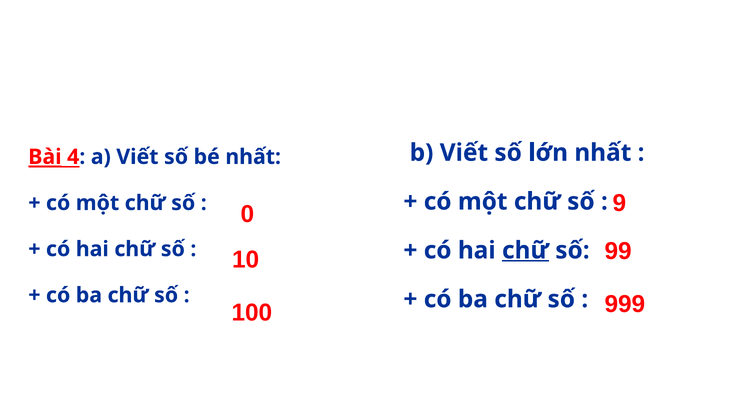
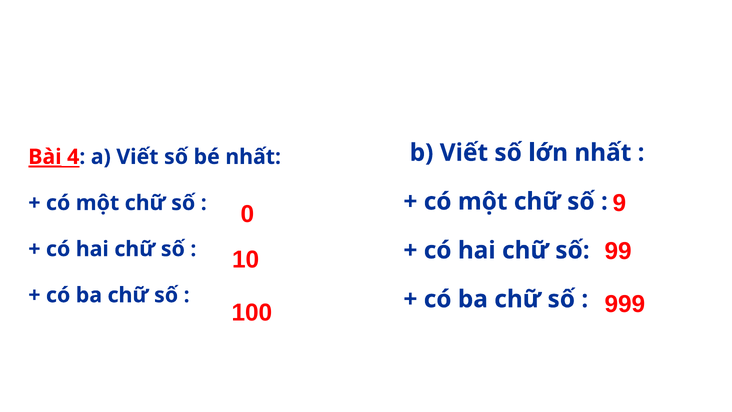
chữ at (525, 250) underline: present -> none
